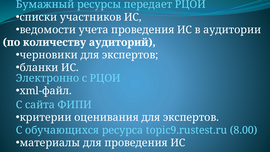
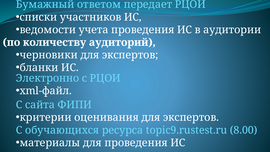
ресурсы: ресурсы -> ответом
